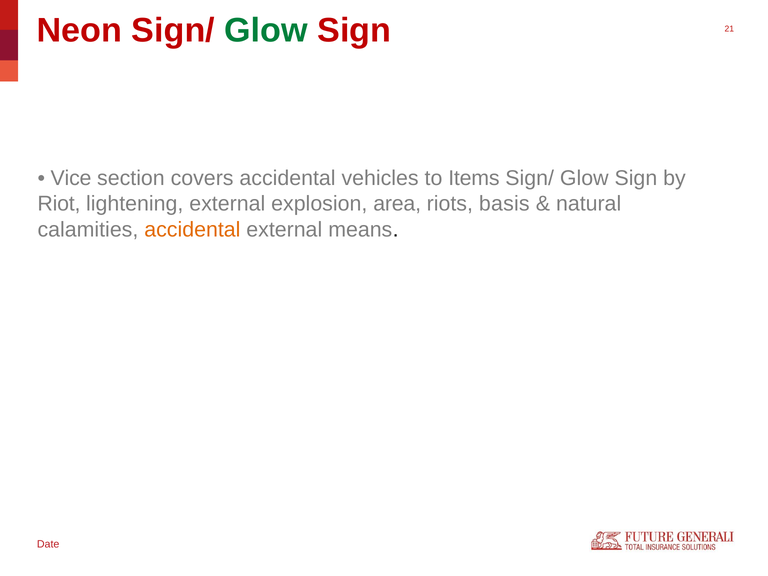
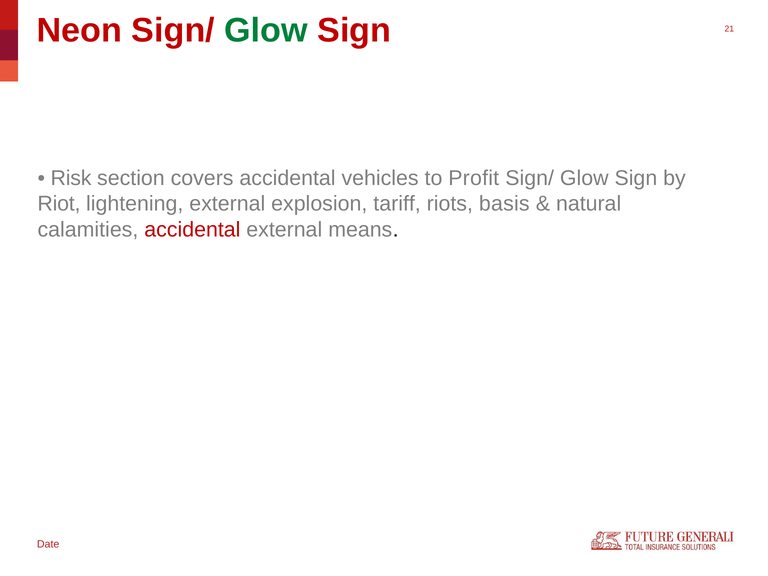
Vice: Vice -> Risk
Items: Items -> Profit
area: area -> tariff
accidental at (192, 230) colour: orange -> red
